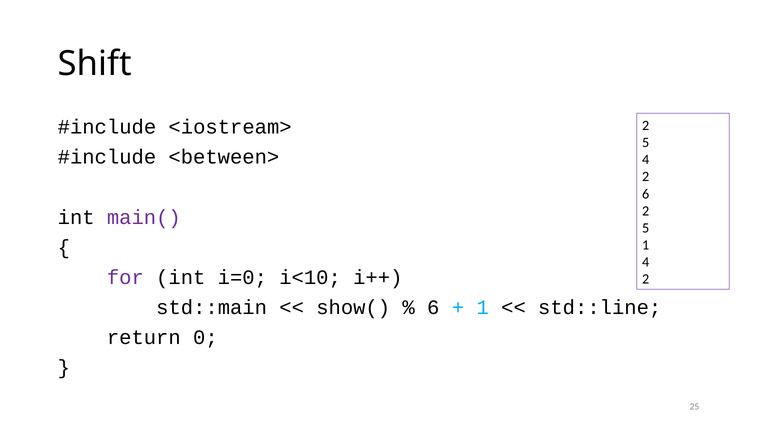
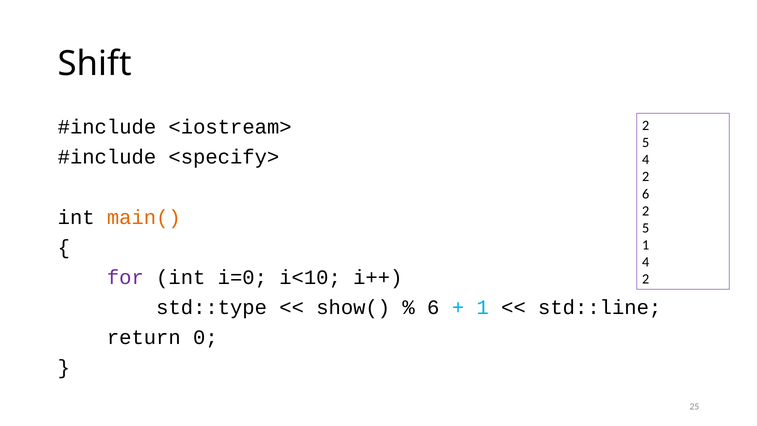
<between>: <between> -> <specify>
main( colour: purple -> orange
std::main: std::main -> std::type
